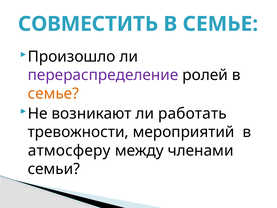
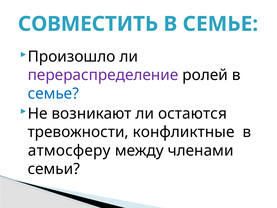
семье at (53, 93) colour: orange -> blue
работать: работать -> остаются
мероприятий: мероприятий -> конфликтные
